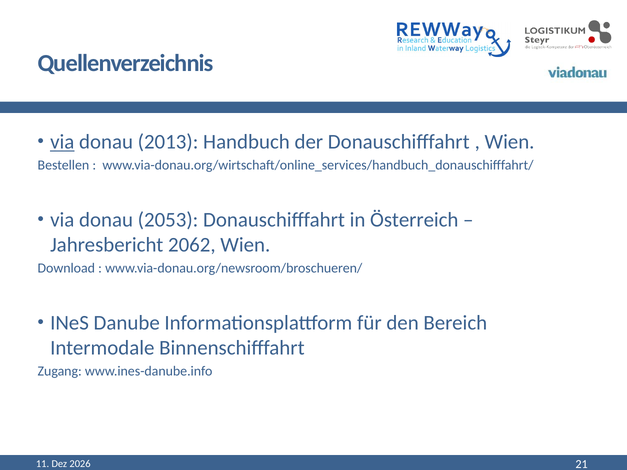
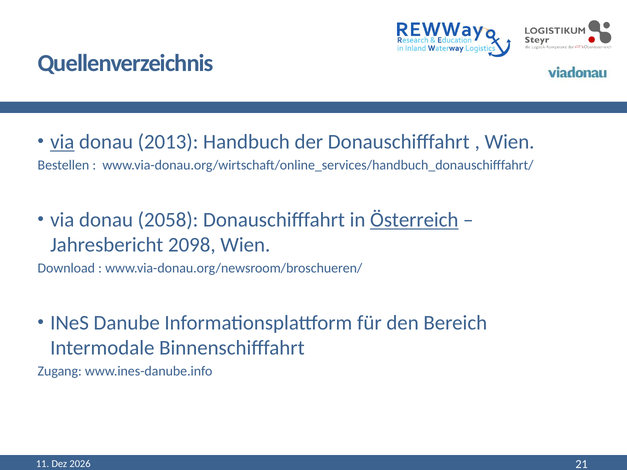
2053: 2053 -> 2058
Österreich underline: none -> present
2062: 2062 -> 2098
